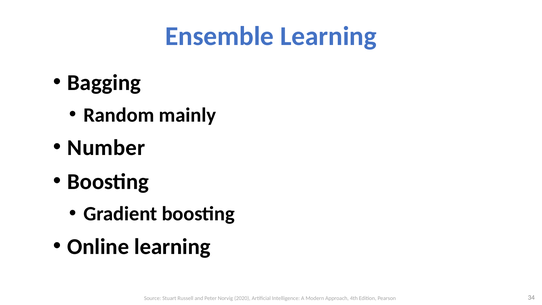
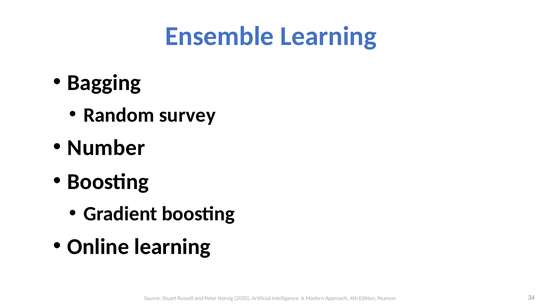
mainly: mainly -> survey
